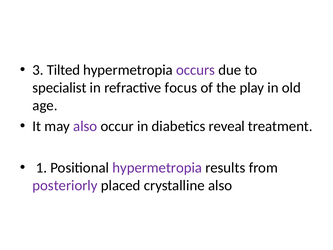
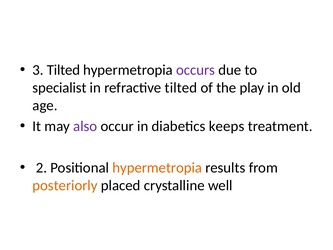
refractive focus: focus -> tilted
reveal: reveal -> keeps
1: 1 -> 2
hypermetropia at (157, 168) colour: purple -> orange
posteriorly colour: purple -> orange
crystalline also: also -> well
